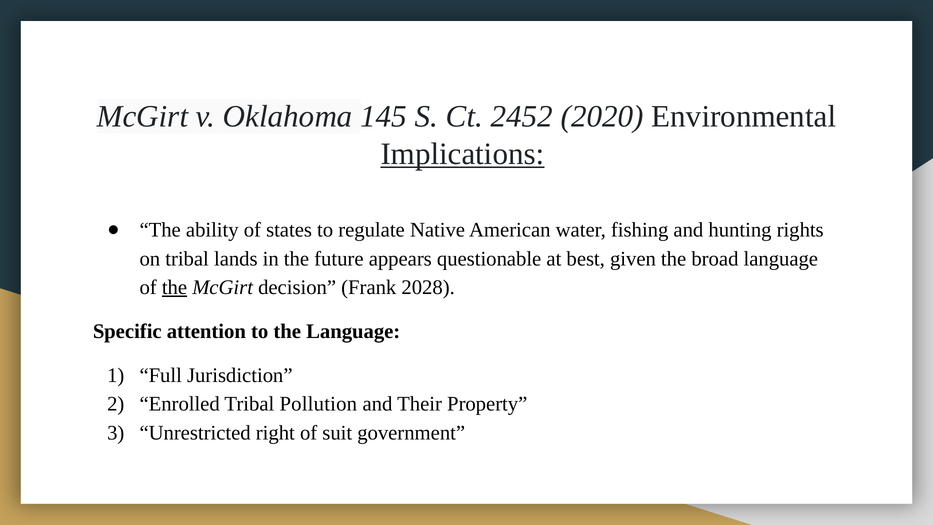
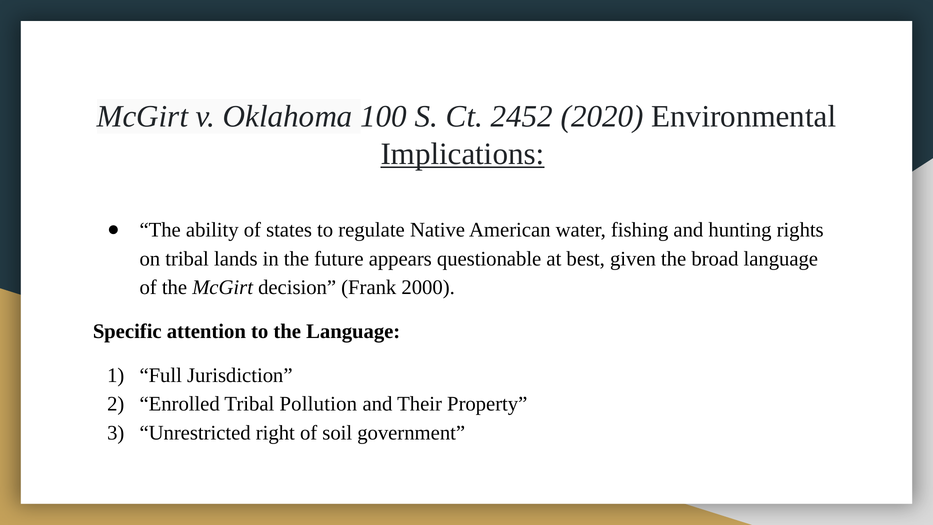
145: 145 -> 100
the at (174, 287) underline: present -> none
2028: 2028 -> 2000
suit: suit -> soil
